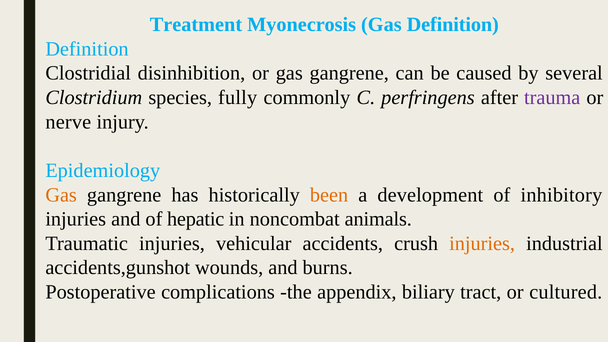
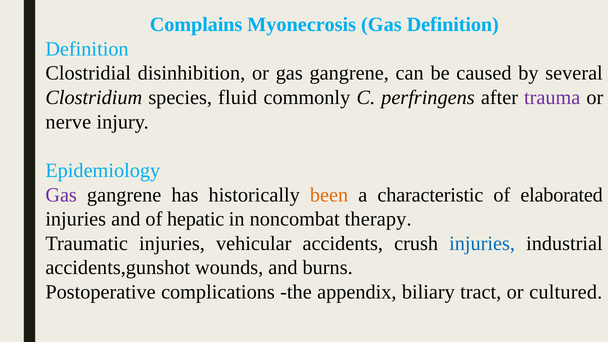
Treatment: Treatment -> Complains
fully: fully -> fluid
Gas at (61, 195) colour: orange -> purple
development: development -> characteristic
inhibitory: inhibitory -> elaborated
animals: animals -> therapy
injuries at (482, 243) colour: orange -> blue
